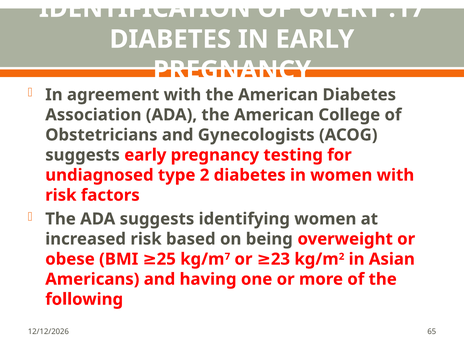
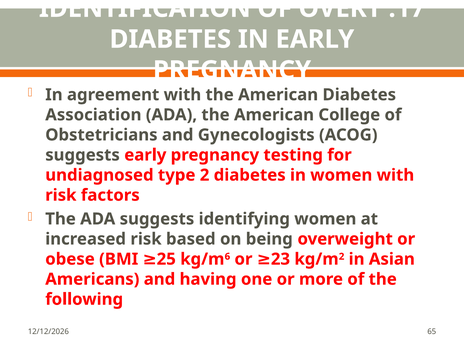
7: 7 -> 6
